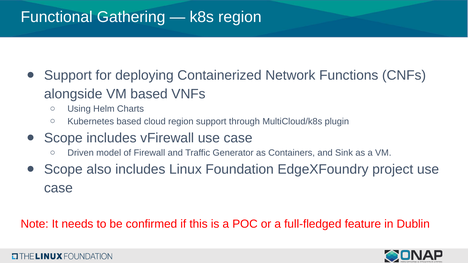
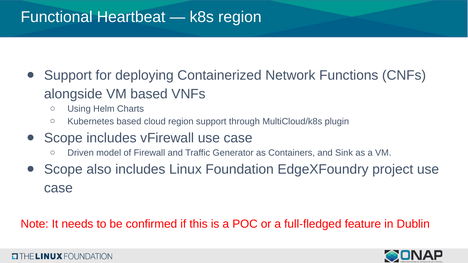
Gathering: Gathering -> Heartbeat
